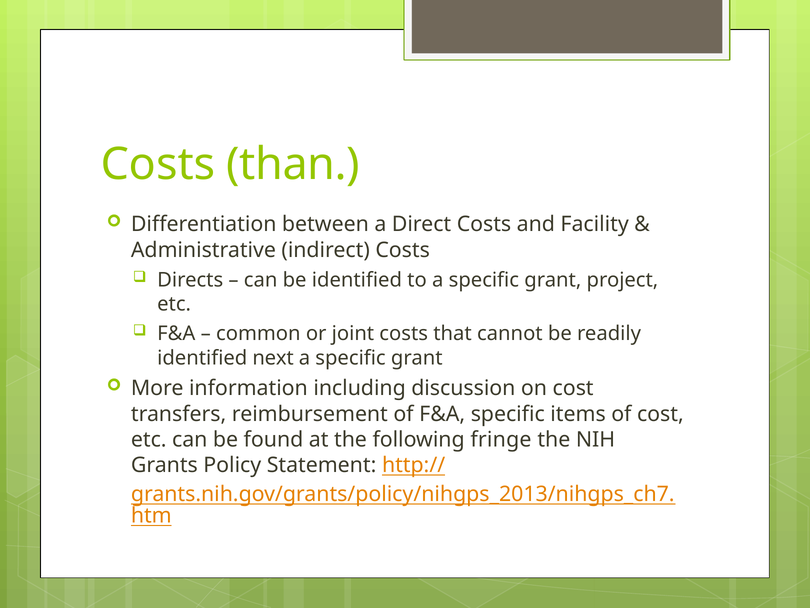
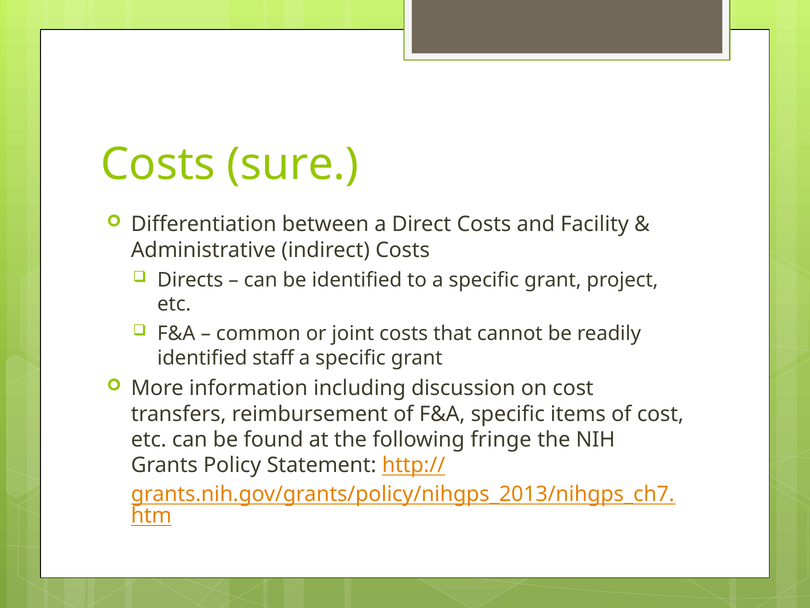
than: than -> sure
next: next -> staff
